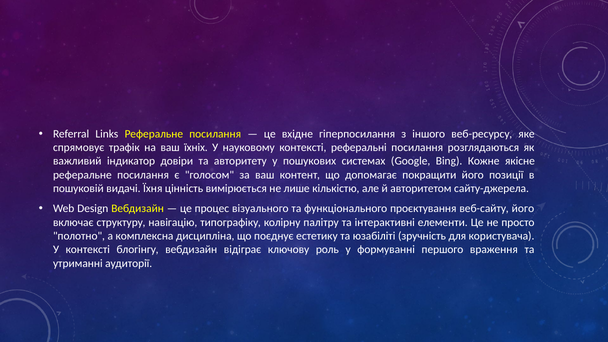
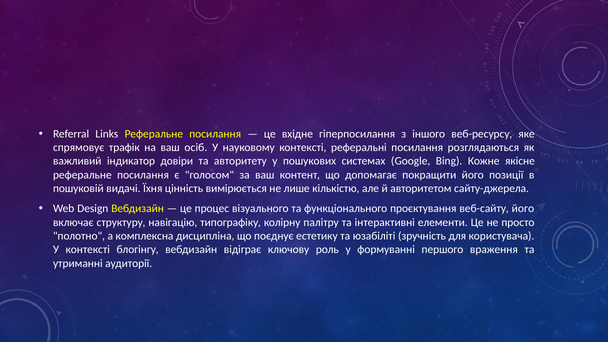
їхніх: їхніх -> осіб
